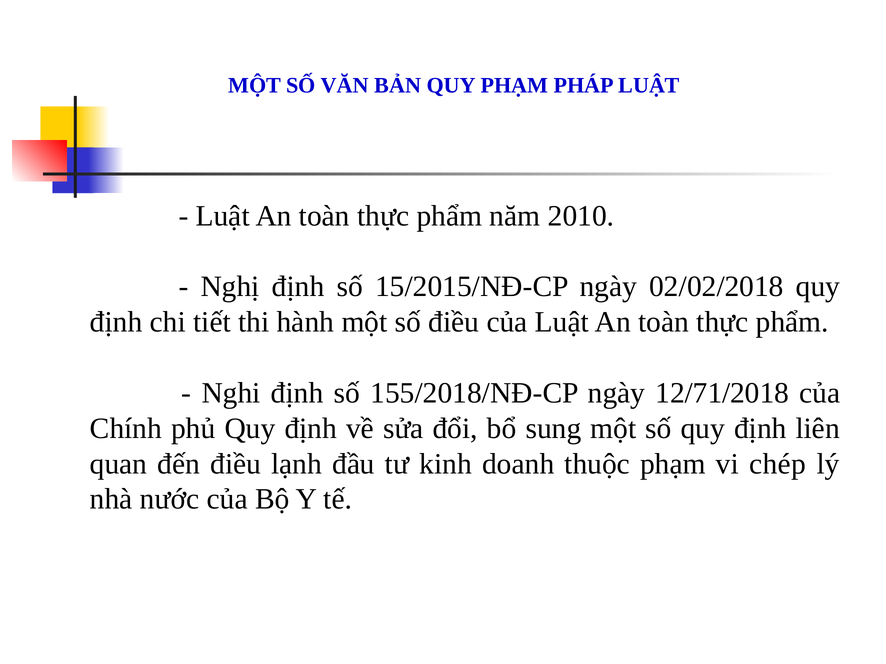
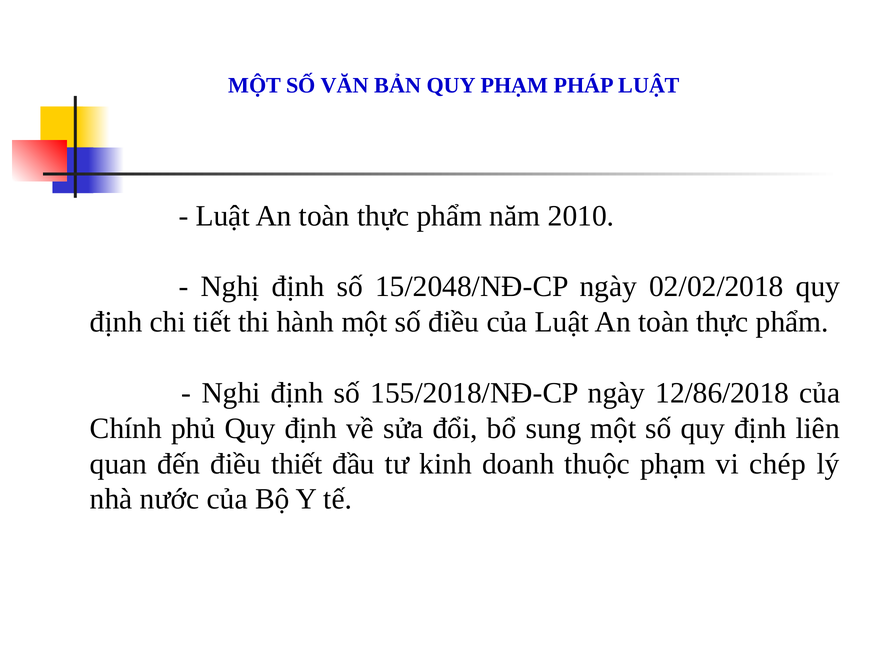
15/2015/NĐ-CP: 15/2015/NĐ-CP -> 15/2048/NĐ-CP
12/71/2018: 12/71/2018 -> 12/86/2018
lạnh: lạnh -> thiết
